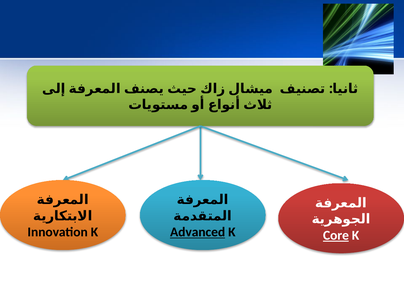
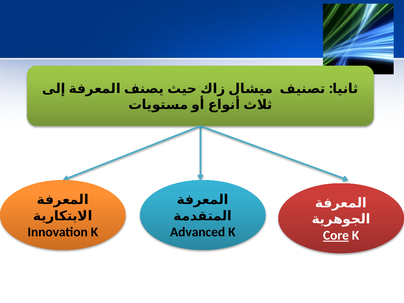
Advanced underline: present -> none
